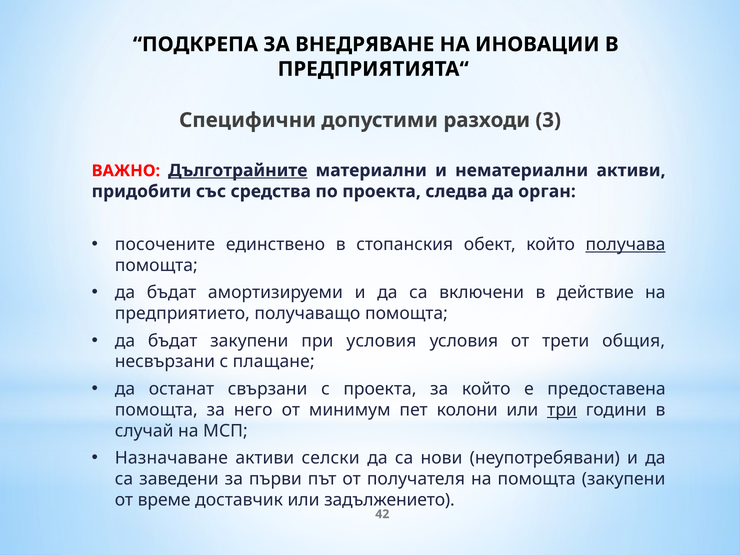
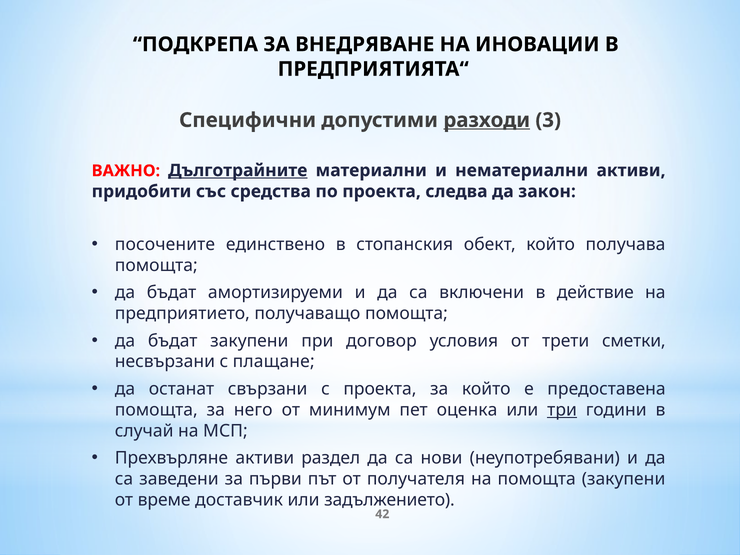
разходи underline: none -> present
орган: орган -> закон
получава underline: present -> none
при условия: условия -> договор
общия: общия -> сметки
колони: колони -> оценка
Назначаване: Назначаване -> Прехвърляне
селски: селски -> раздел
